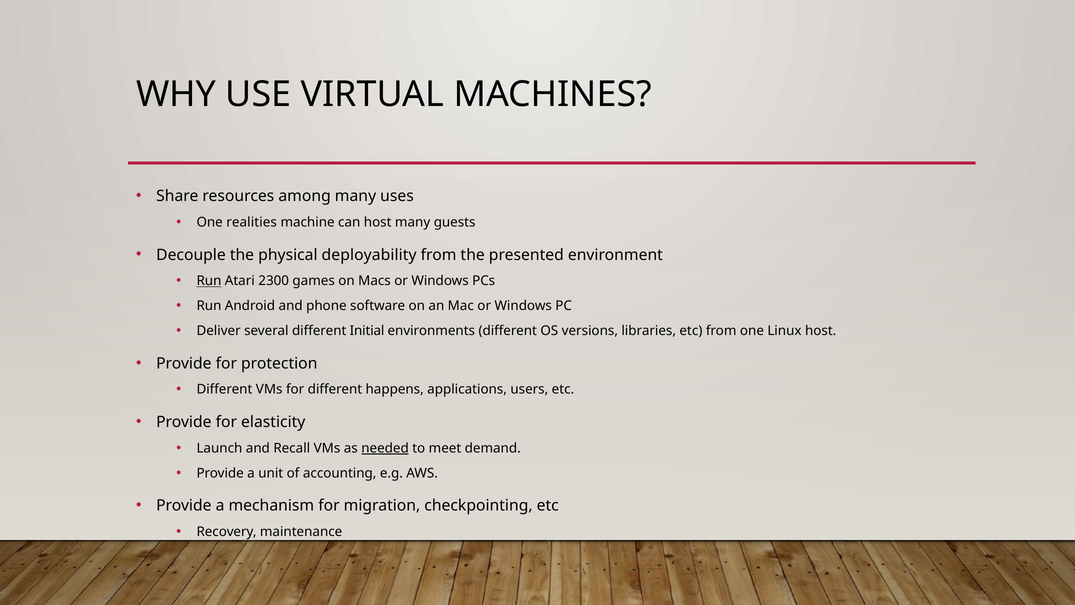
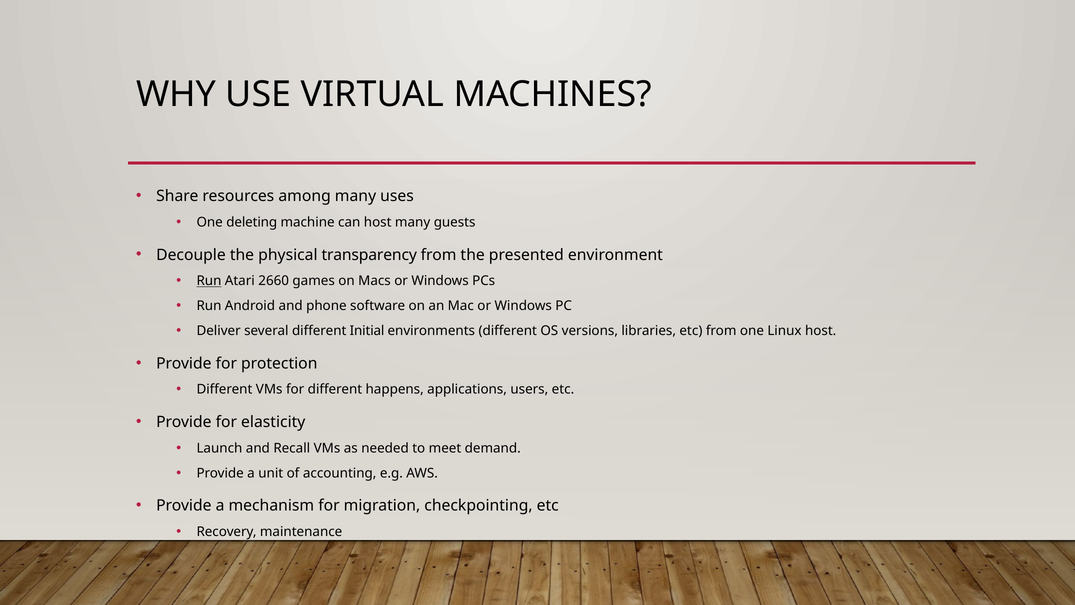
realities: realities -> deleting
deployability: deployability -> transparency
2300: 2300 -> 2660
needed underline: present -> none
